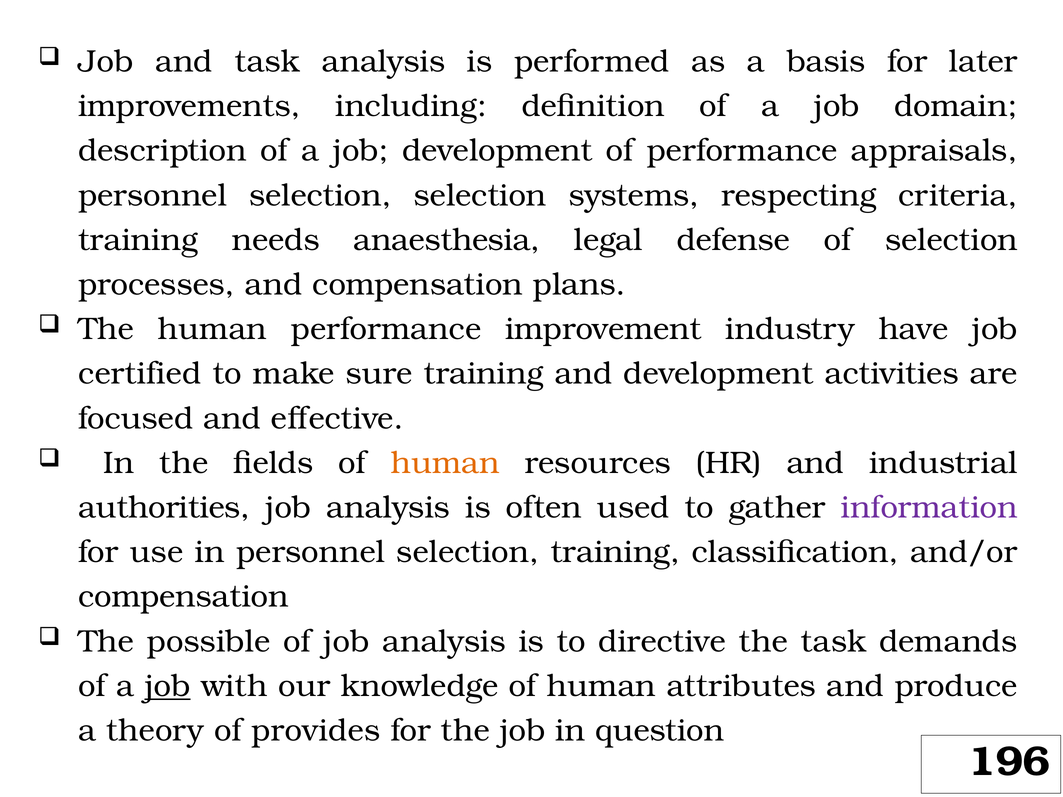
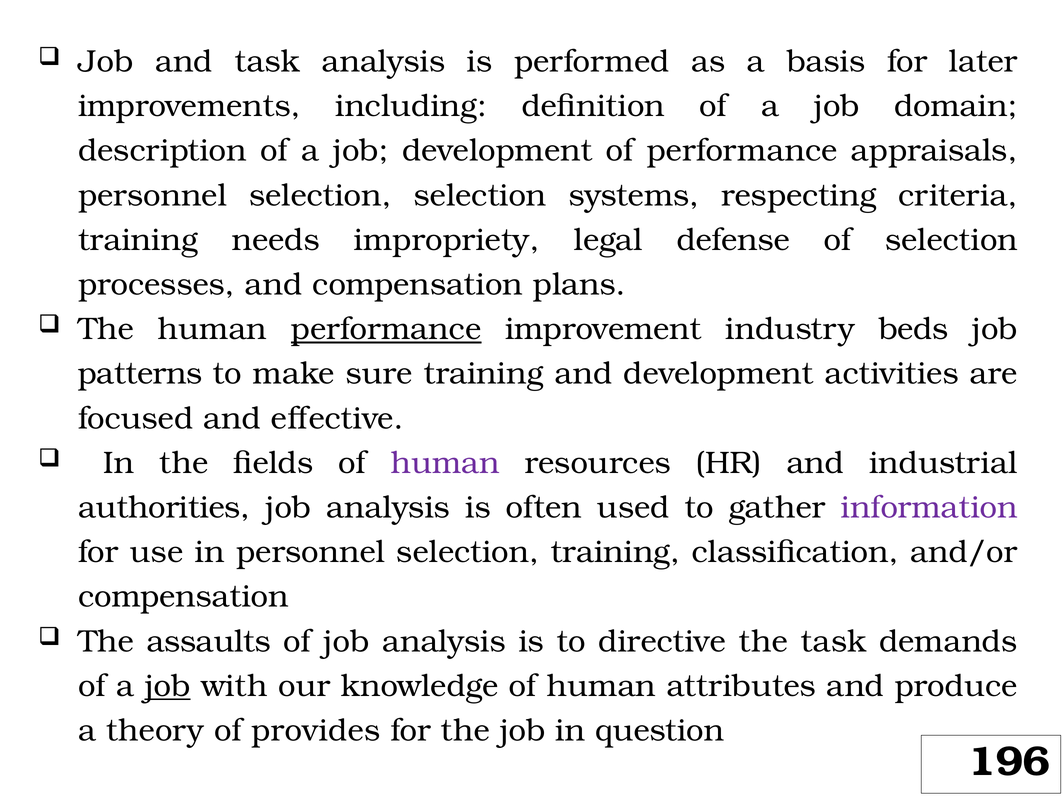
anaesthesia: anaesthesia -> impropriety
performance at (386, 329) underline: none -> present
have: have -> beds
certified: certified -> patterns
human at (445, 463) colour: orange -> purple
possible: possible -> assaults
